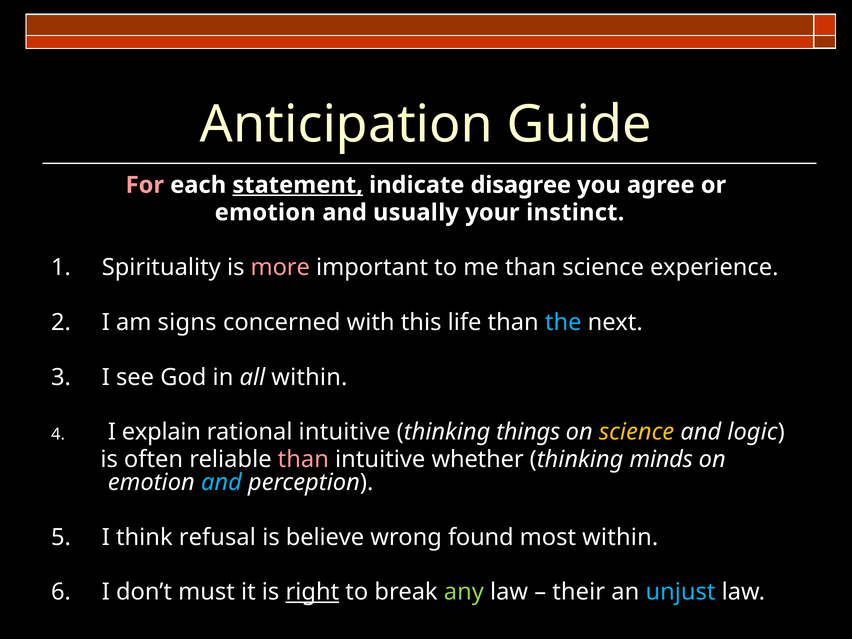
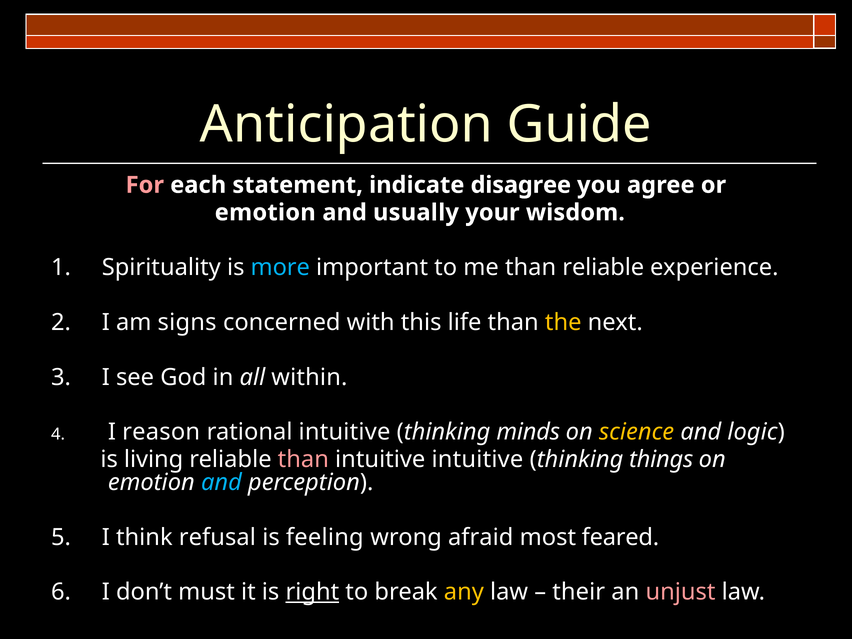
statement underline: present -> none
instinct: instinct -> wisdom
more colour: pink -> light blue
than science: science -> reliable
the colour: light blue -> yellow
explain: explain -> reason
things: things -> minds
often: often -> living
intuitive whether: whether -> intuitive
minds: minds -> things
believe: believe -> feeling
found: found -> afraid
most within: within -> feared
any colour: light green -> yellow
unjust colour: light blue -> pink
